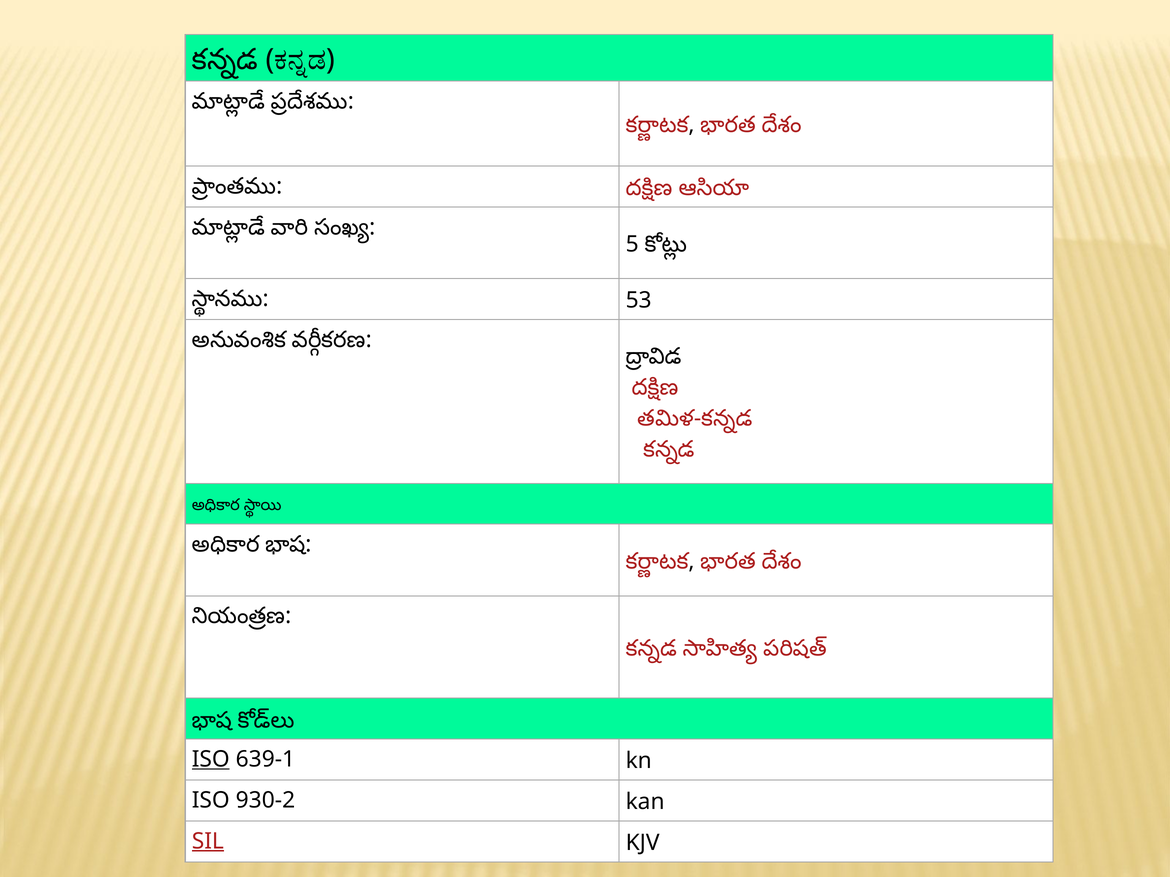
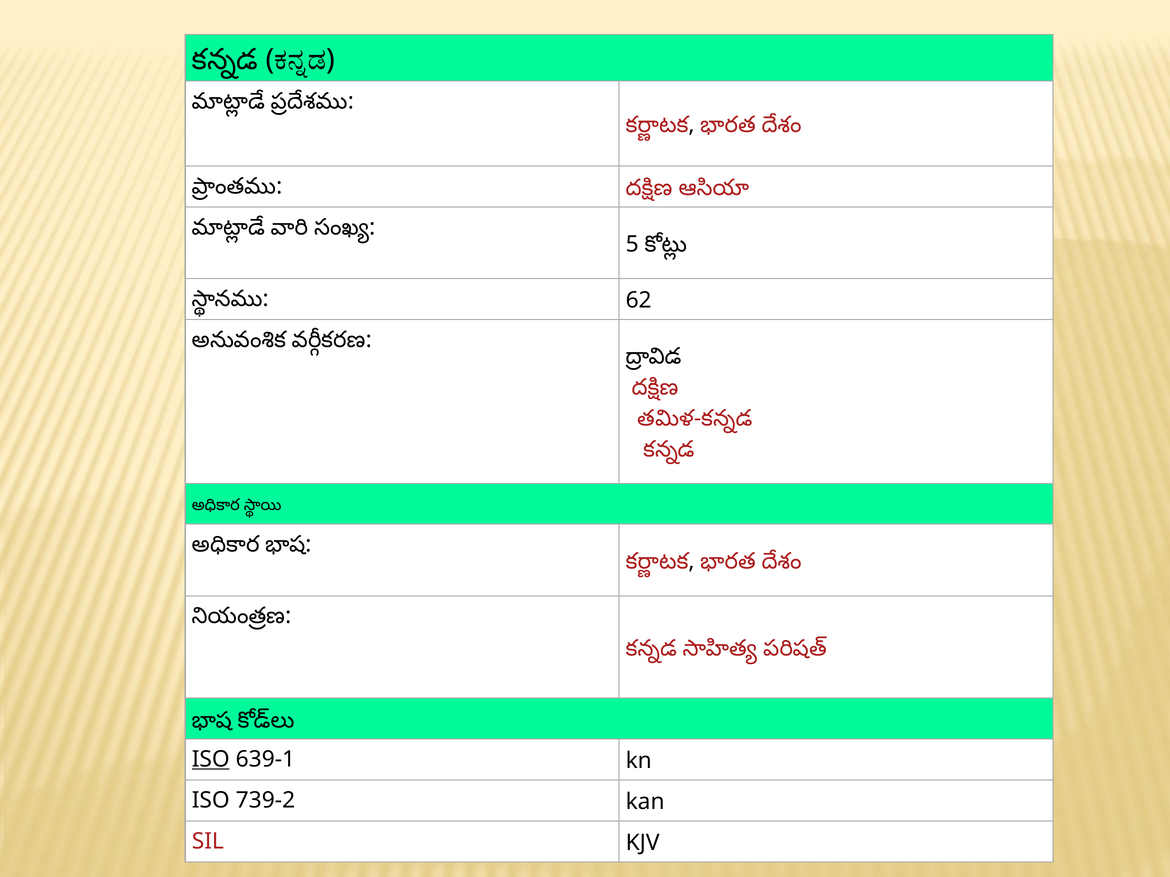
53: 53 -> 62
930-2: 930-2 -> 739-2
SIL underline: present -> none
